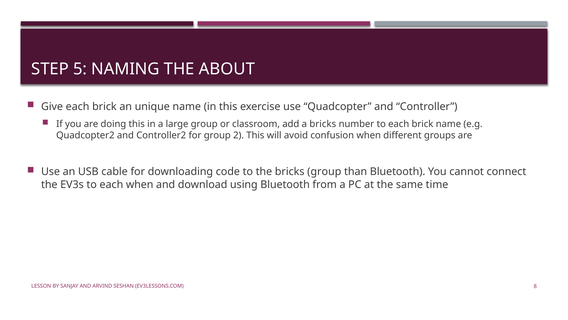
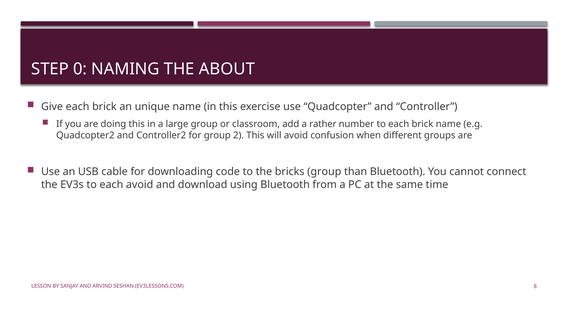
5: 5 -> 0
a bricks: bricks -> rather
each when: when -> avoid
